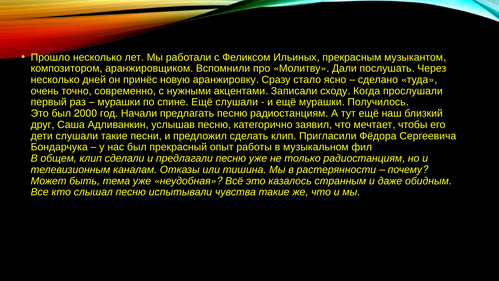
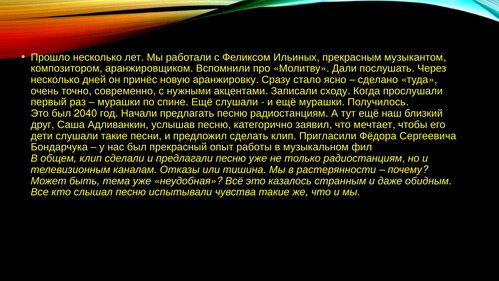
2000: 2000 -> 2040
